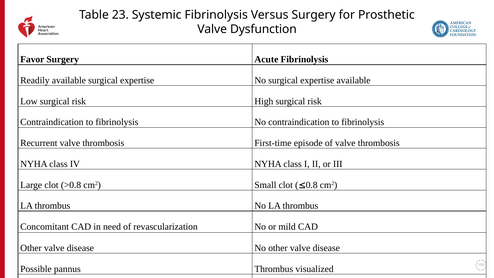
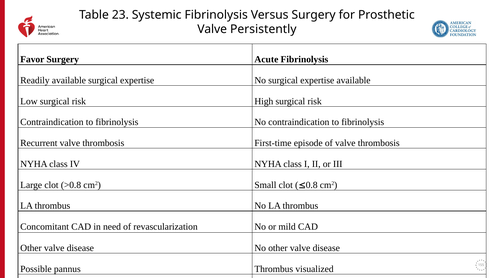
Dysfunction: Dysfunction -> Persistently
